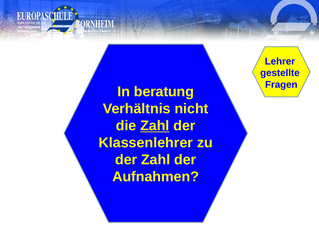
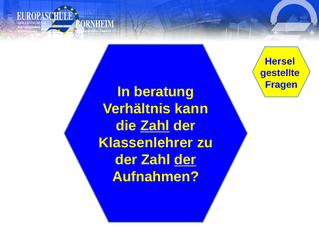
Lehrer: Lehrer -> Hersel
nicht: nicht -> kann
der at (185, 160) underline: none -> present
